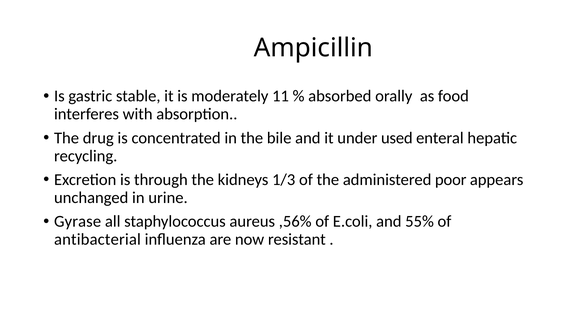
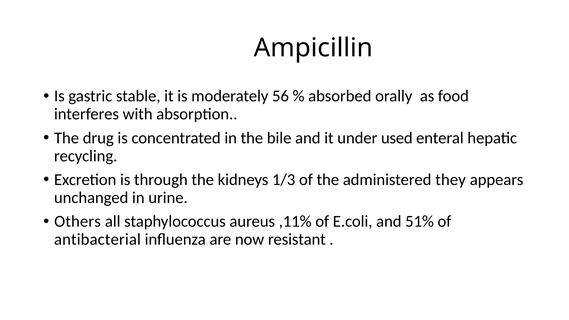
11: 11 -> 56
poor: poor -> they
Gyrase: Gyrase -> Others
,56%: ,56% -> ,11%
55%: 55% -> 51%
